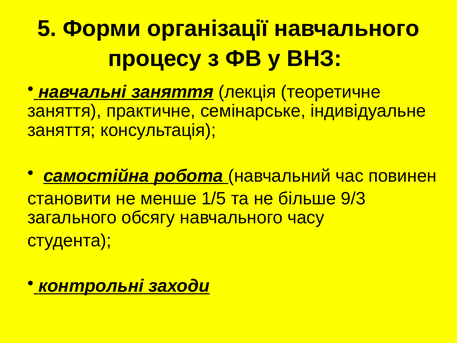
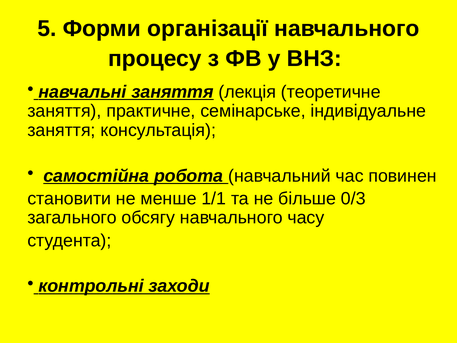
1/5: 1/5 -> 1/1
9/3: 9/3 -> 0/3
